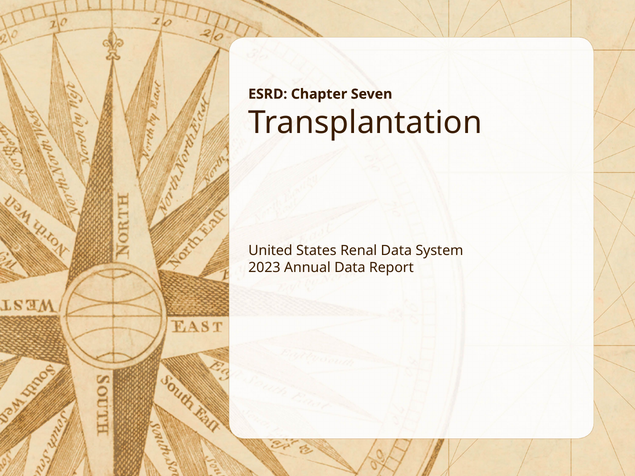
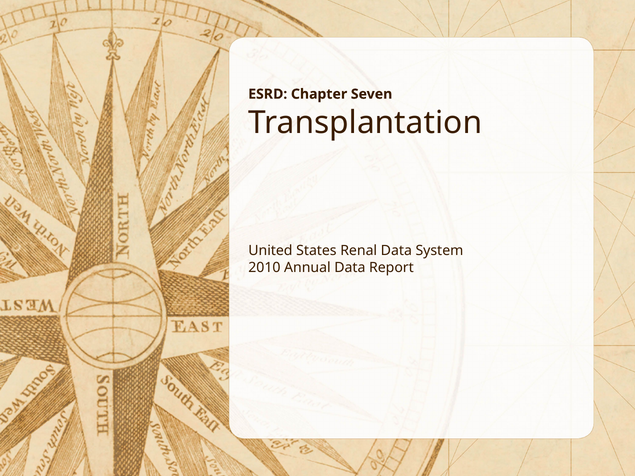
2023: 2023 -> 2010
